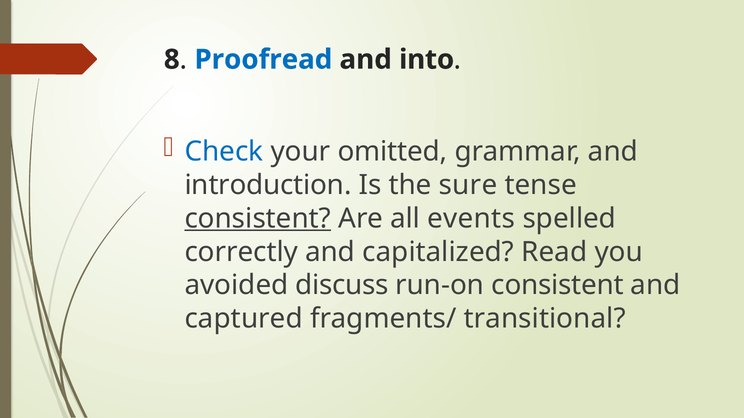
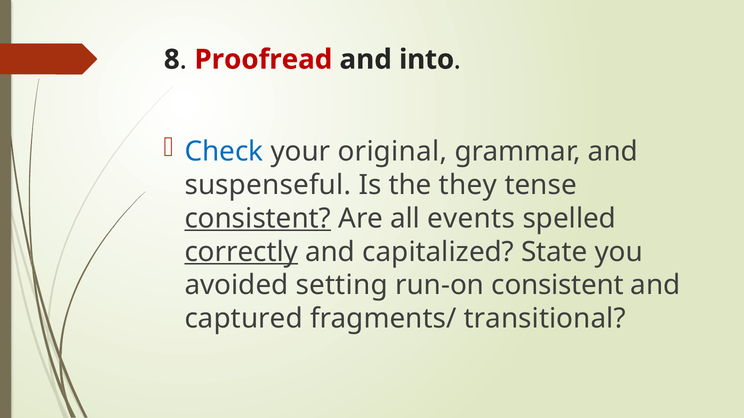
Proofread colour: blue -> red
omitted: omitted -> original
introduction: introduction -> suspenseful
sure: sure -> they
correctly underline: none -> present
Read: Read -> State
discuss: discuss -> setting
